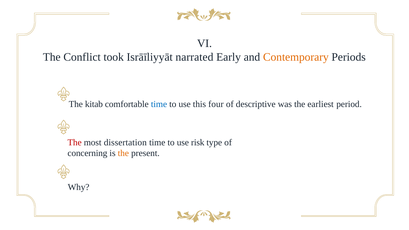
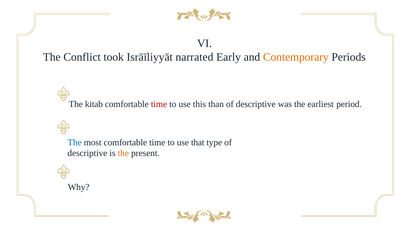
time at (159, 104) colour: blue -> red
four: four -> than
The at (75, 142) colour: red -> blue
most dissertation: dissertation -> comfortable
risk: risk -> that
concerning at (87, 153): concerning -> descriptive
